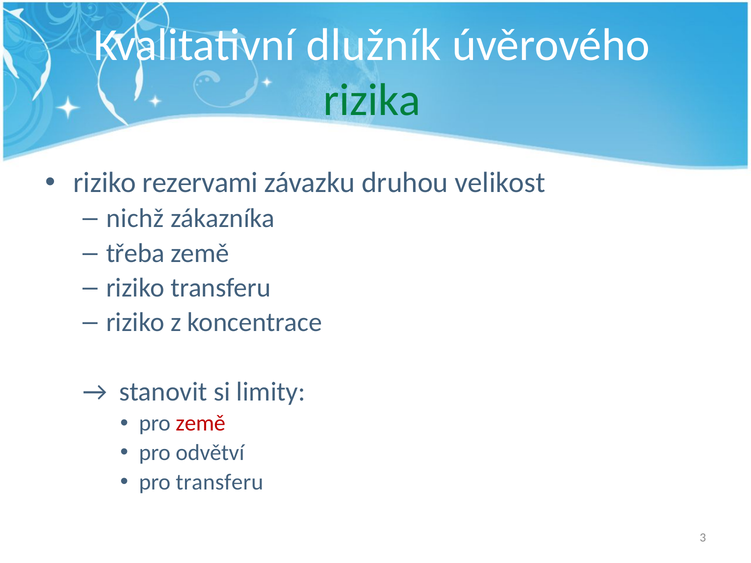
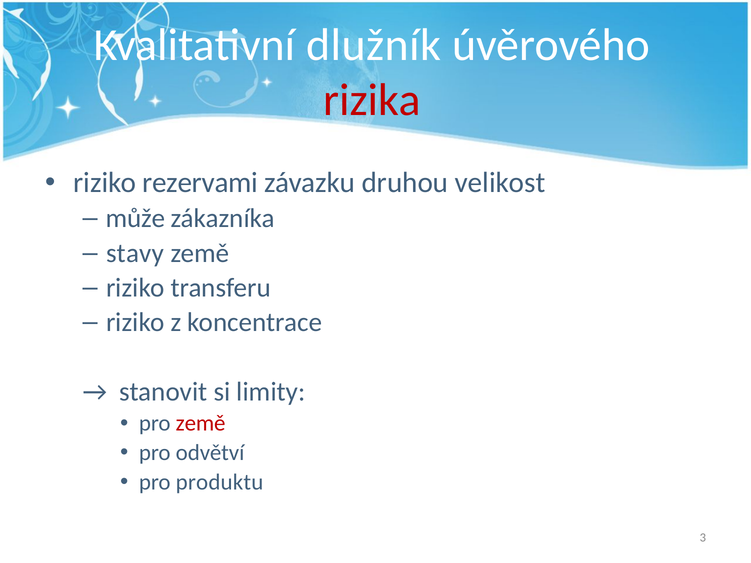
rizika colour: green -> red
nichž: nichž -> může
třeba: třeba -> stavy
pro transferu: transferu -> produktu
